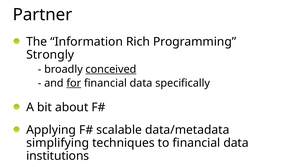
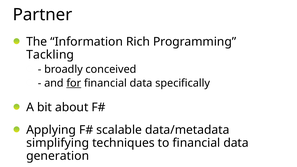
Strongly: Strongly -> Tackling
conceived underline: present -> none
institutions: institutions -> generation
